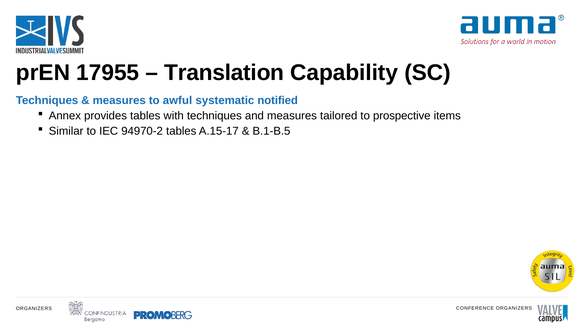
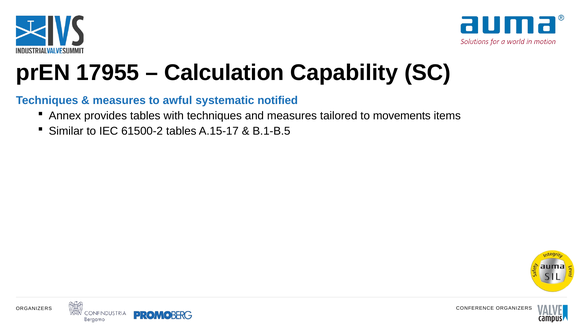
Translation: Translation -> Calculation
prospective: prospective -> movements
94970-2: 94970-2 -> 61500-2
